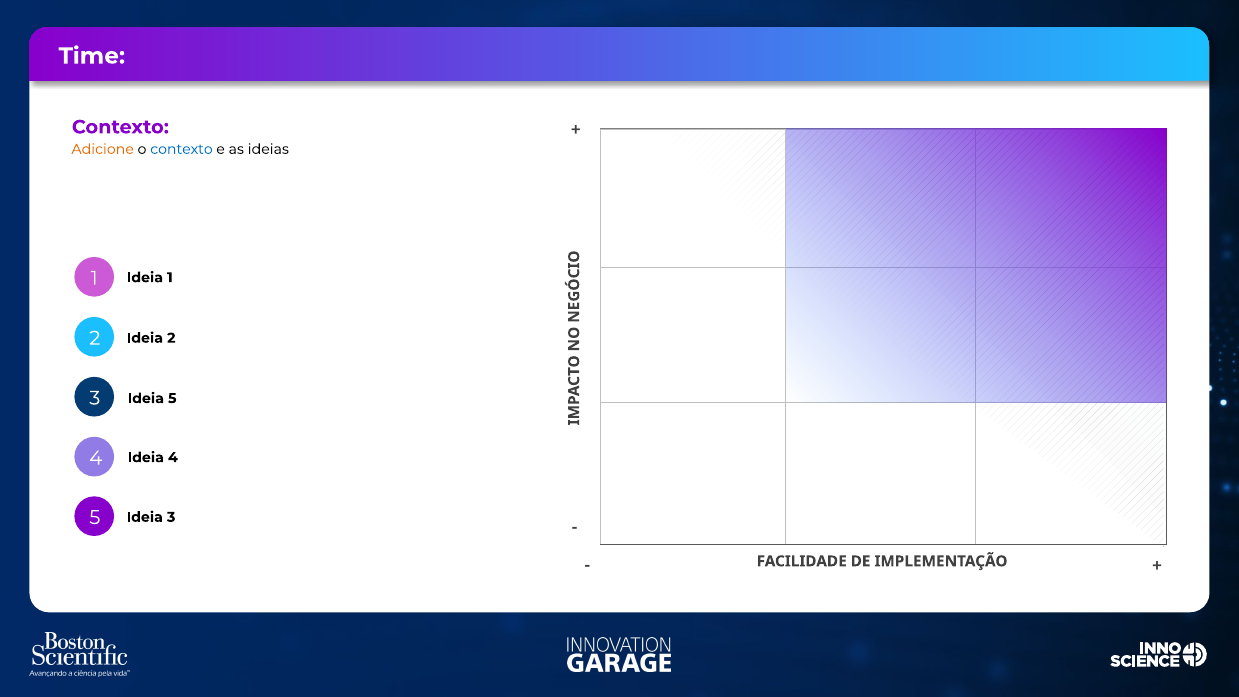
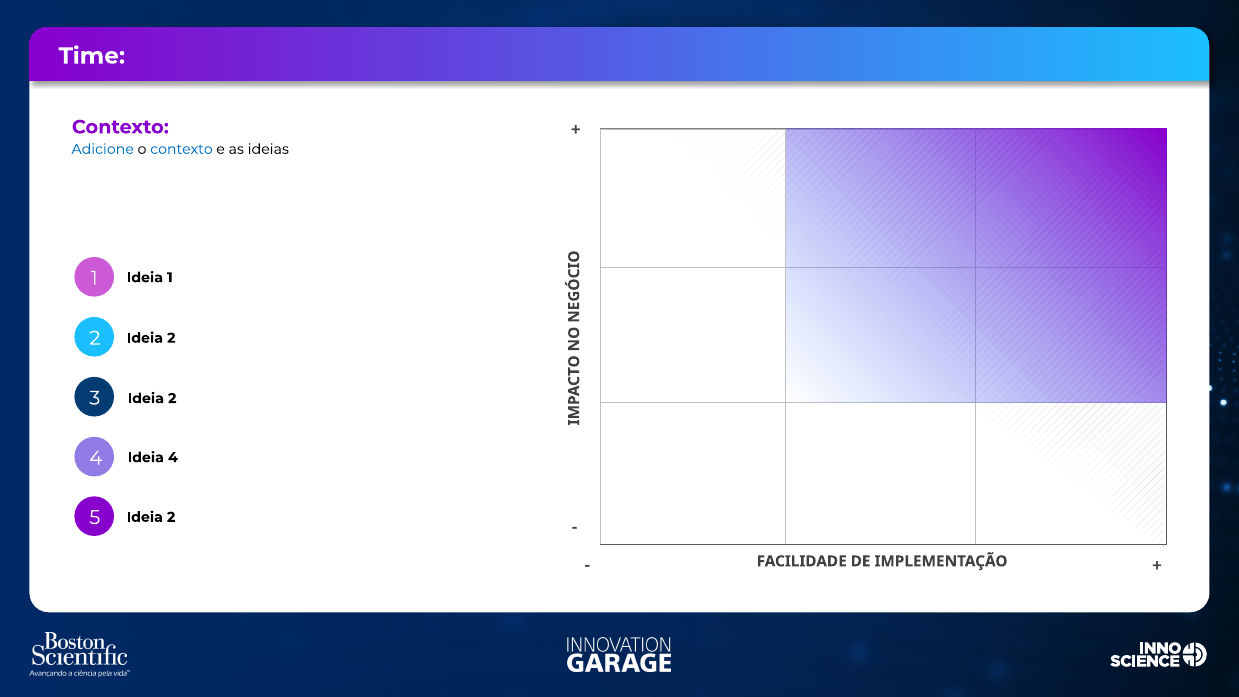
Adicione colour: orange -> blue
5 at (172, 398): 5 -> 2
5 Ideia 3: 3 -> 2
